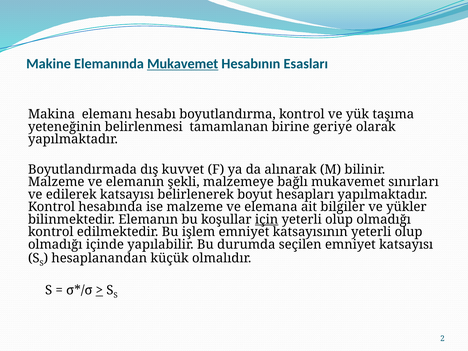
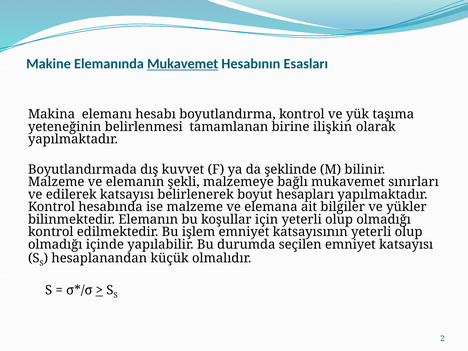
geriye: geriye -> ilişkin
alınarak: alınarak -> şeklinde
için underline: present -> none
